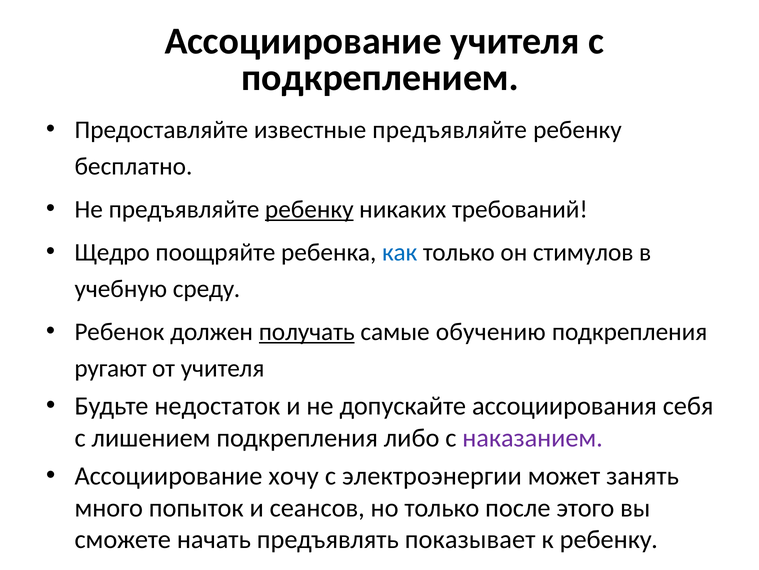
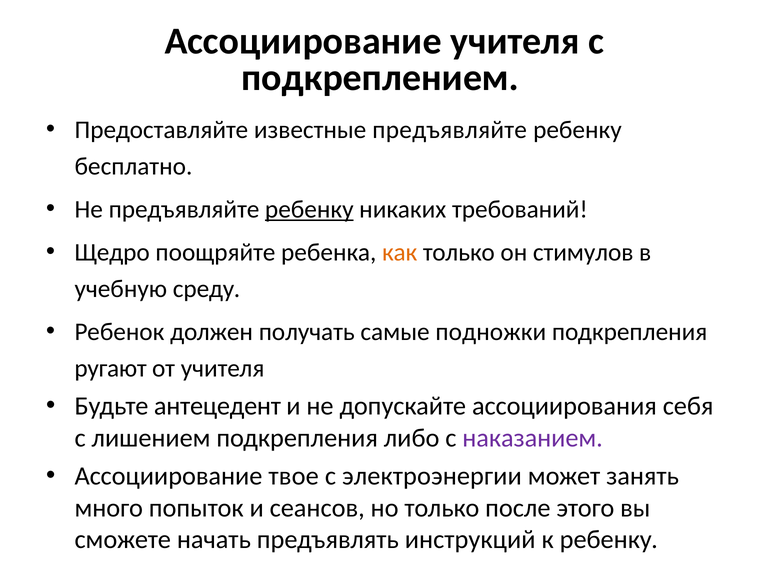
как colour: blue -> orange
получать underline: present -> none
обучению: обучению -> подножки
недостаток: недостаток -> антецедент
хочу: хочу -> твое
показывает: показывает -> инструкций
